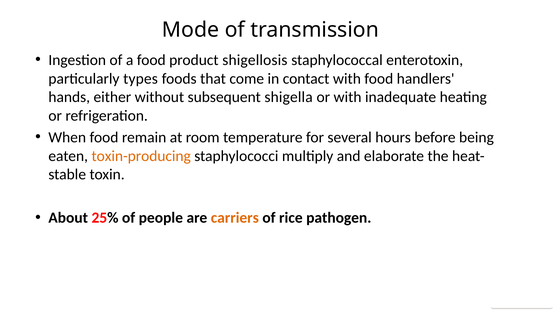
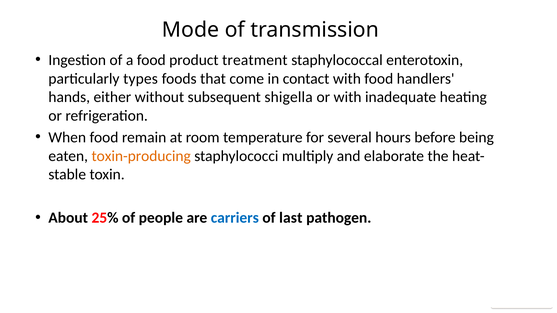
shigellosis: shigellosis -> treatment
carriers colour: orange -> blue
rice: rice -> last
